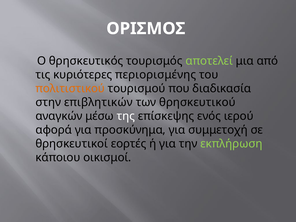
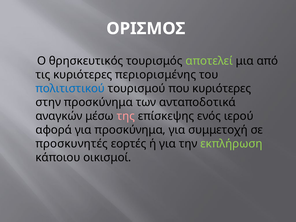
πολιτιστικού colour: orange -> blue
που διαδικασία: διαδικασία -> κυριότερες
στην επιβλητικών: επιβλητικών -> προσκύνημα
θρησκευτικού: θρησκευτικού -> ανταποδοτικά
της colour: white -> pink
θρησκευτικοί: θρησκευτικοί -> προσκυνητές
